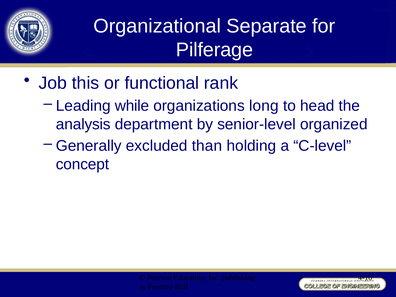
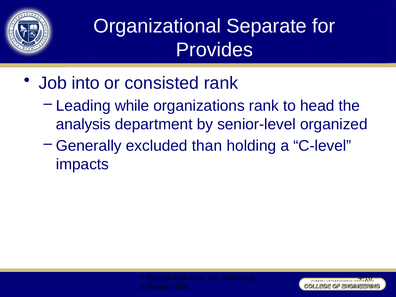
Pilferage: Pilferage -> Provides
this: this -> into
functional: functional -> consisted
organizations long: long -> rank
concept: concept -> impacts
